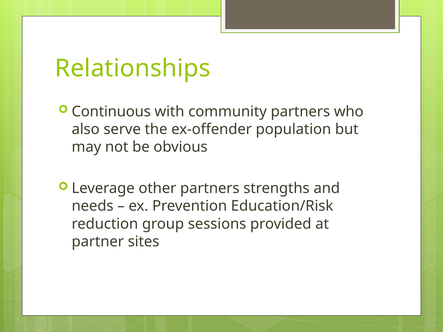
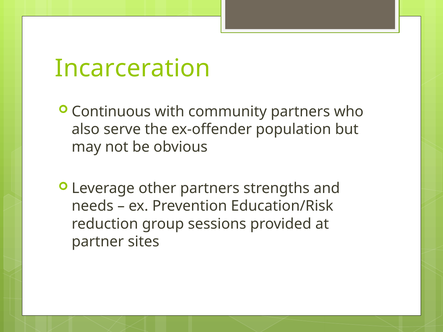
Relationships: Relationships -> Incarceration
